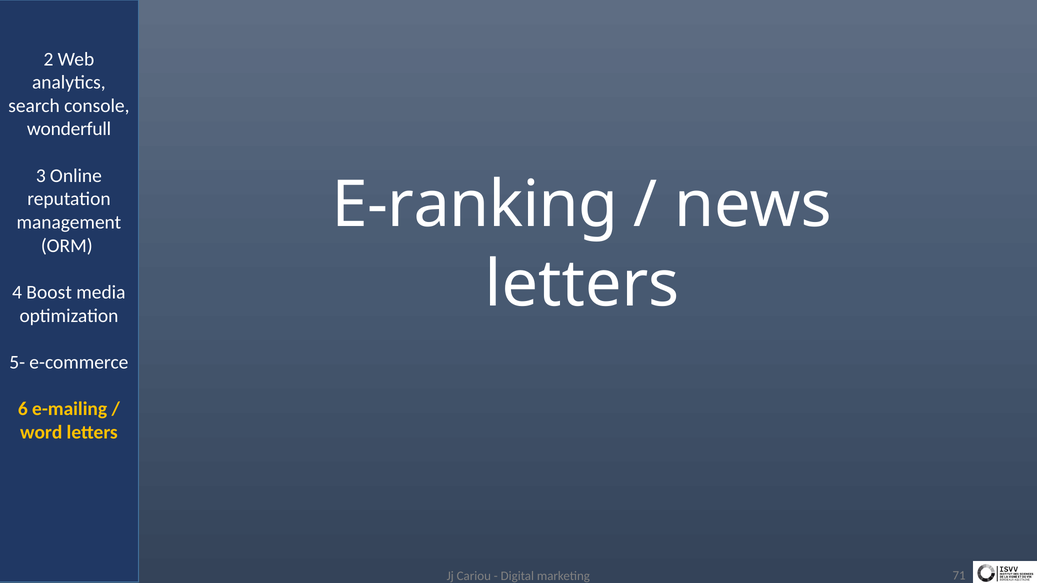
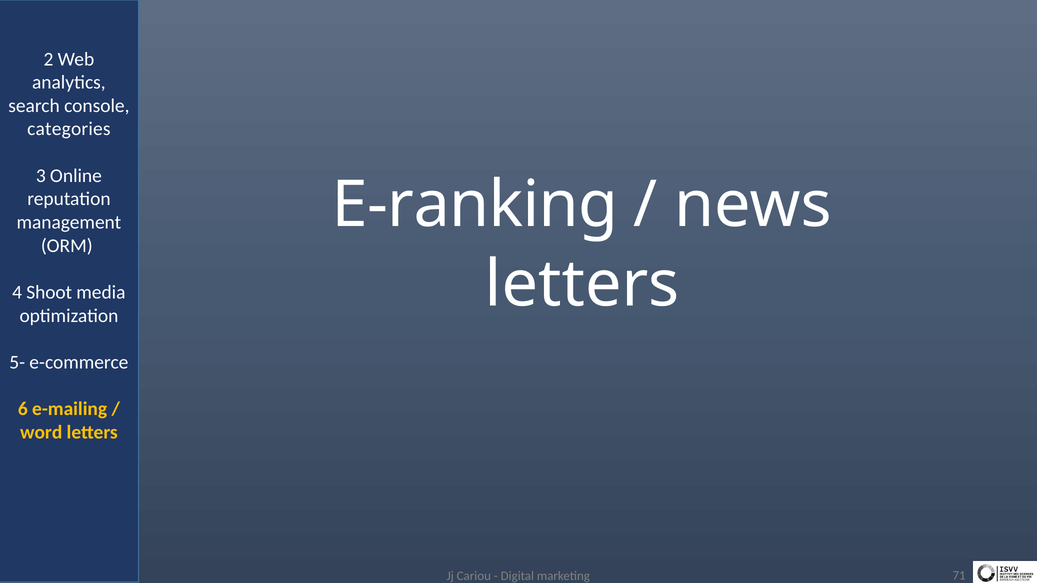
wonderfull: wonderfull -> categories
Boost: Boost -> Shoot
